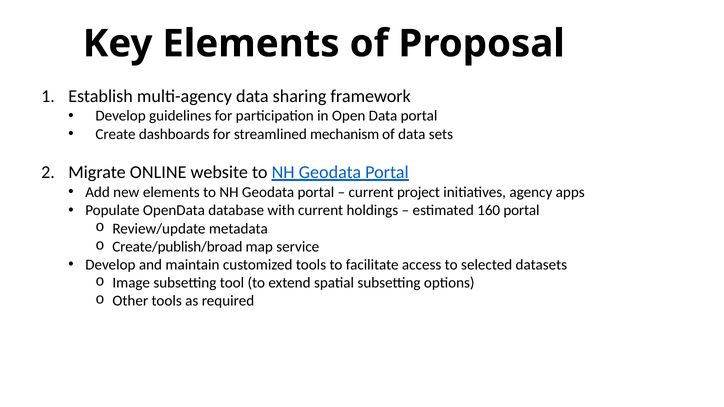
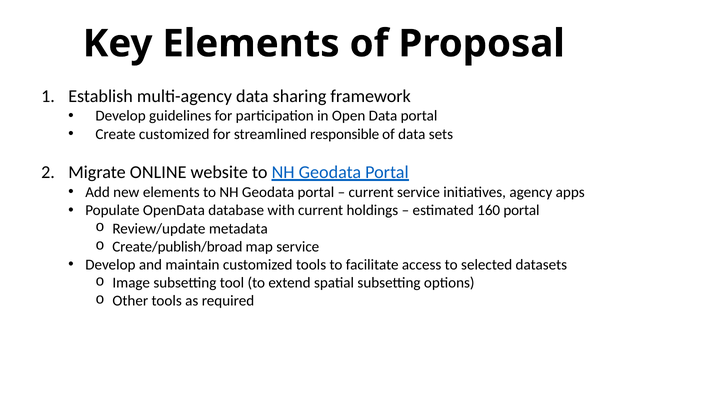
Create dashboards: dashboards -> customized
mechanism: mechanism -> responsible
current project: project -> service
